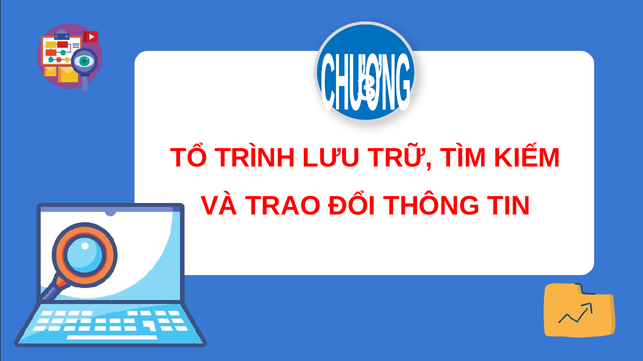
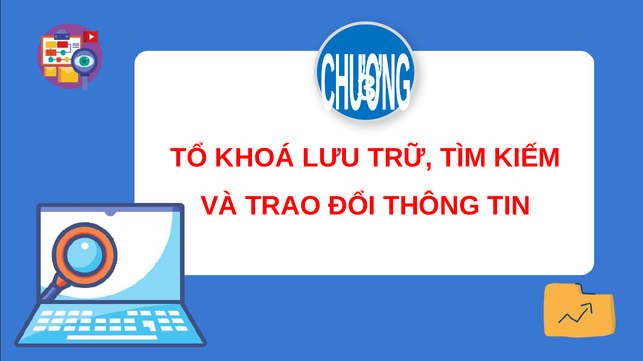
TRÌNH: TRÌNH -> KHOÁ
